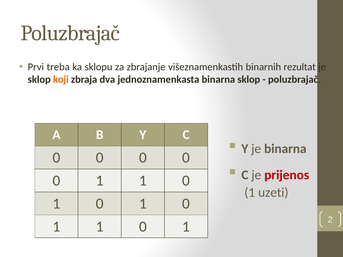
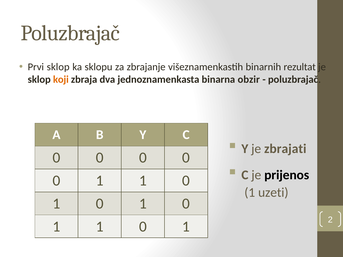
Prvi treba: treba -> sklop
binarna sklop: sklop -> obzir
je binarna: binarna -> zbrajati
prijenos colour: red -> black
